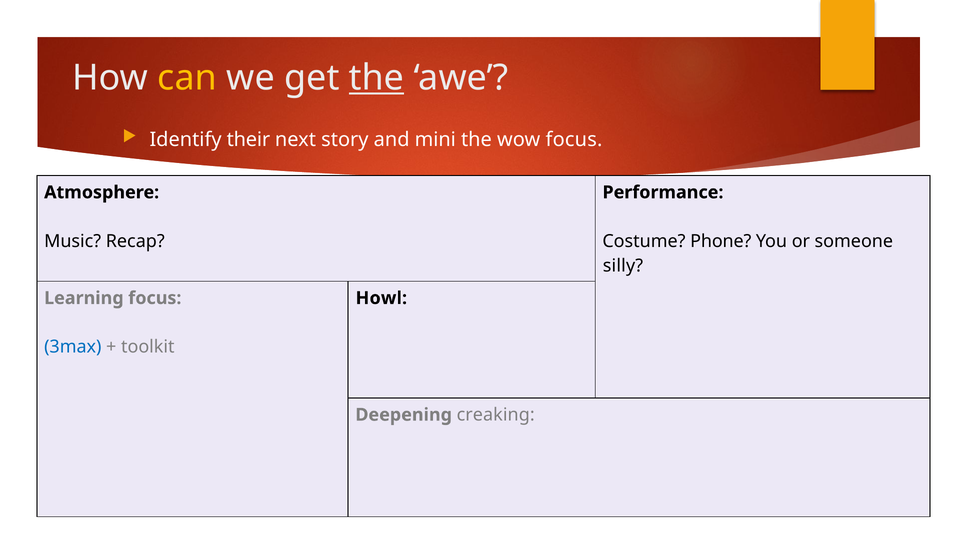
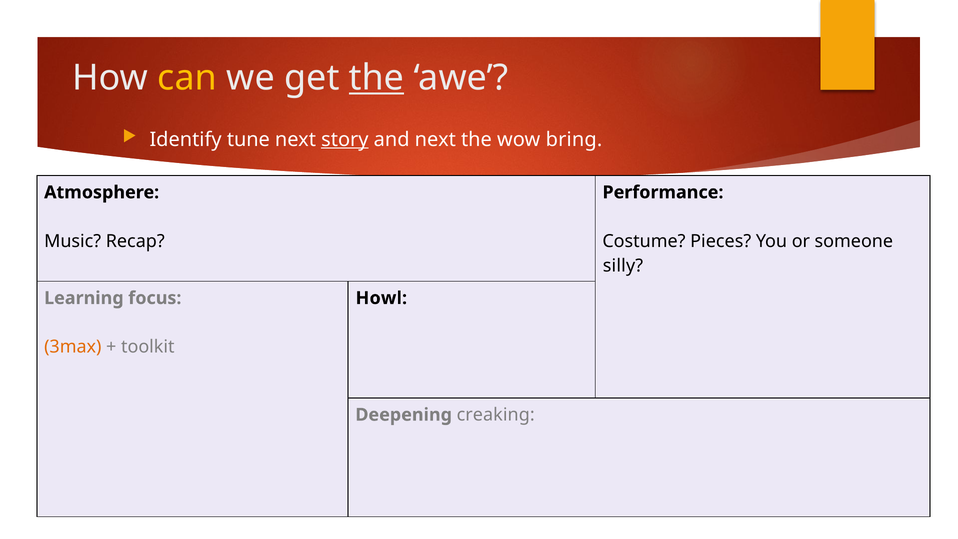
their: their -> tune
story underline: none -> present
and mini: mini -> next
wow focus: focus -> bring
Phone: Phone -> Pieces
3max colour: blue -> orange
